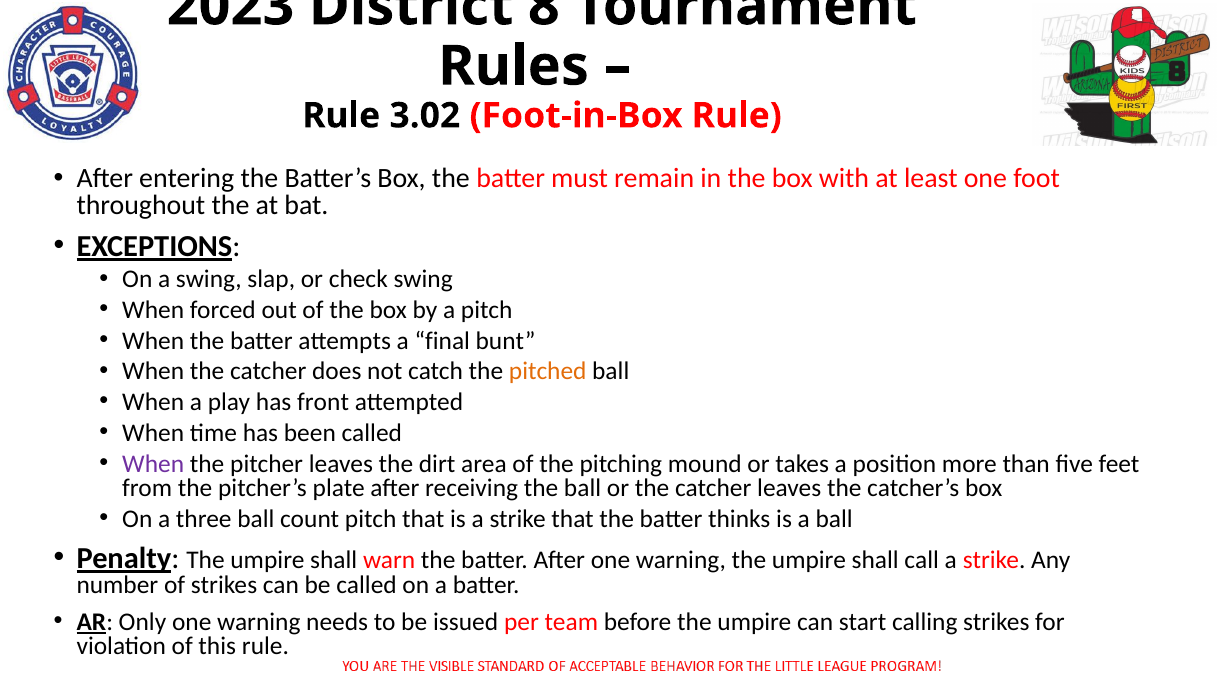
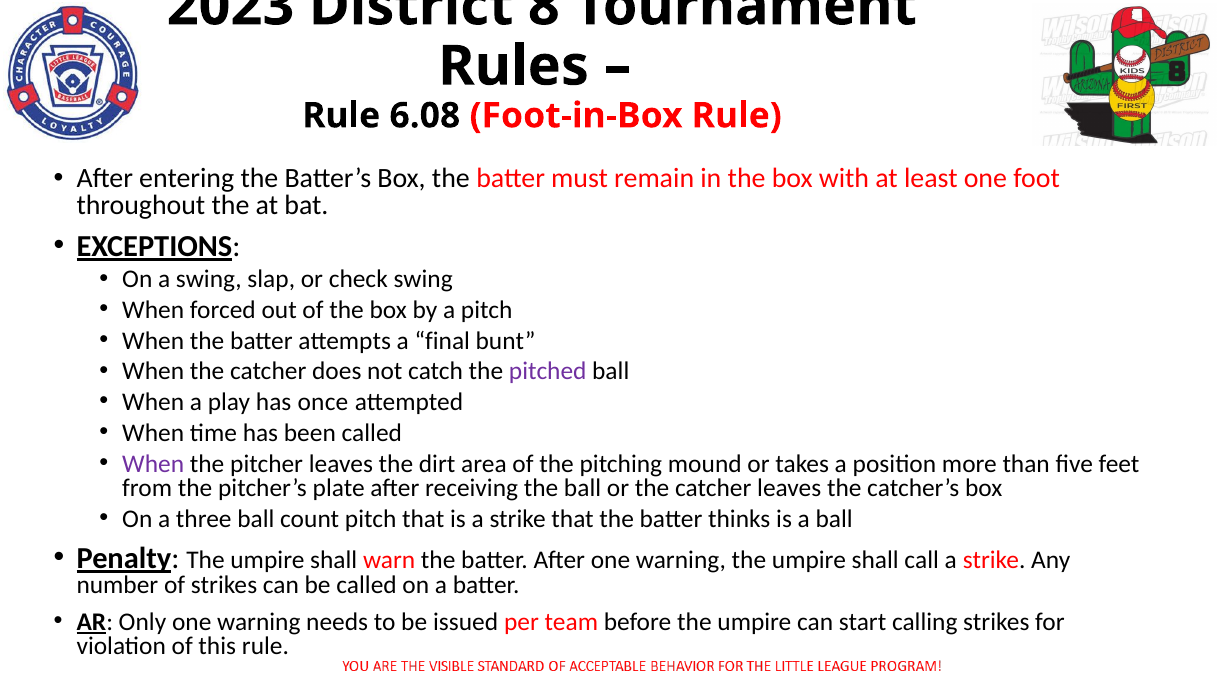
3.02: 3.02 -> 6.08
pitched colour: orange -> purple
front: front -> once
